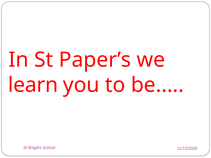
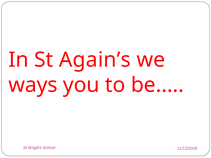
Paper’s: Paper’s -> Again’s
learn: learn -> ways
